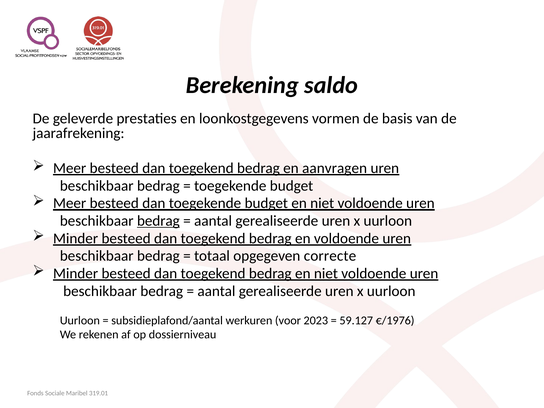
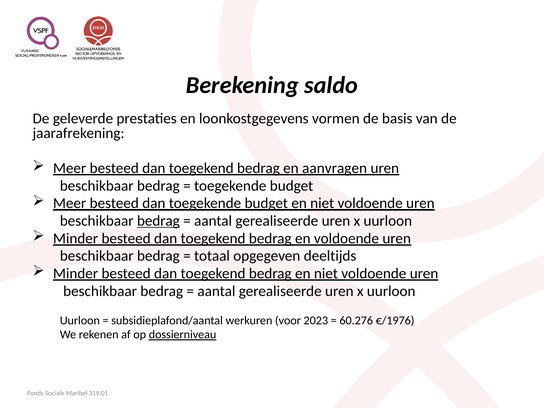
correcte: correcte -> deeltijds
59.127: 59.127 -> 60.276
dossierniveau underline: none -> present
